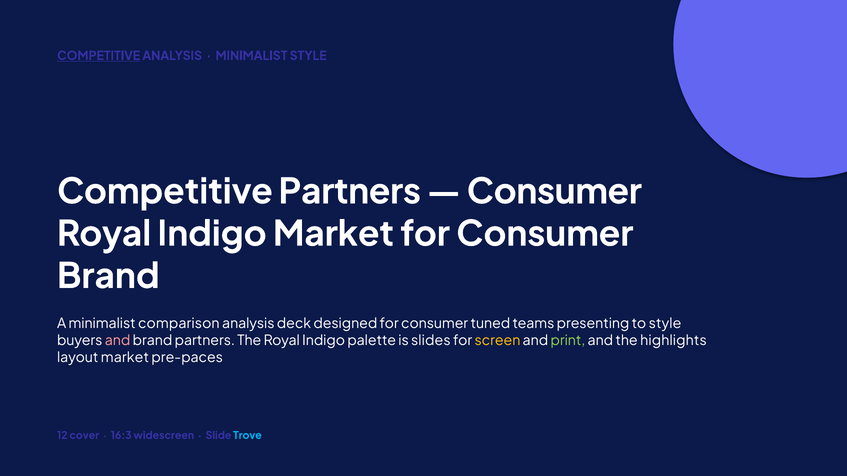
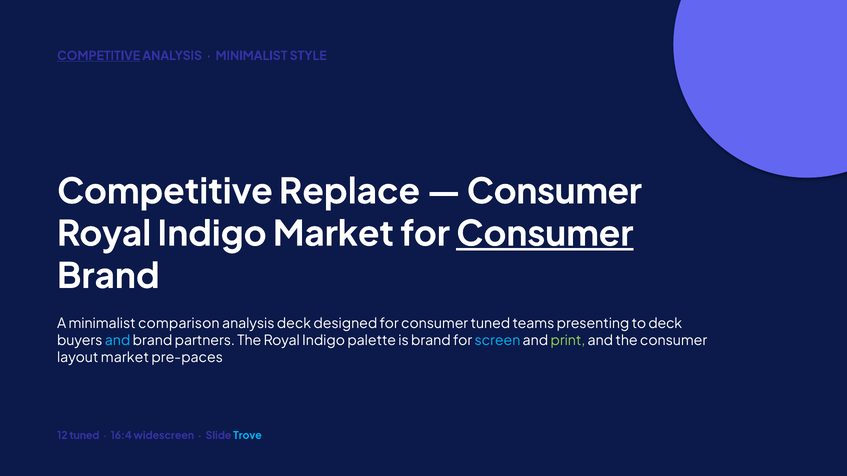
Competitive Partners: Partners -> Replace
Consumer at (545, 234) underline: none -> present
to style: style -> deck
and at (118, 341) colour: pink -> light blue
is slides: slides -> brand
screen colour: yellow -> light blue
the highlights: highlights -> consumer
12 cover: cover -> tuned
16:3: 16:3 -> 16:4
